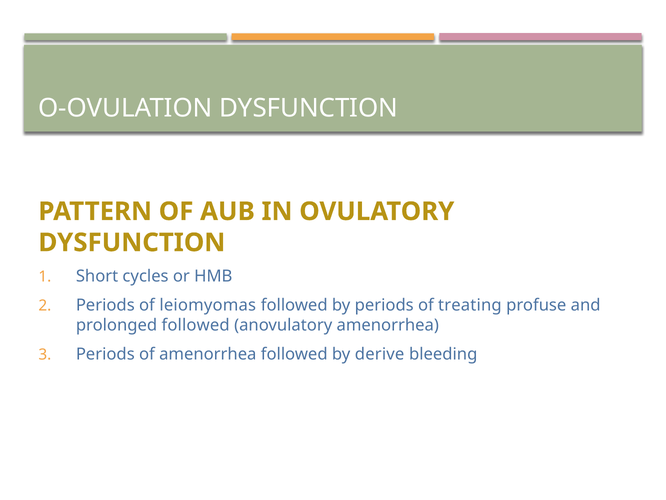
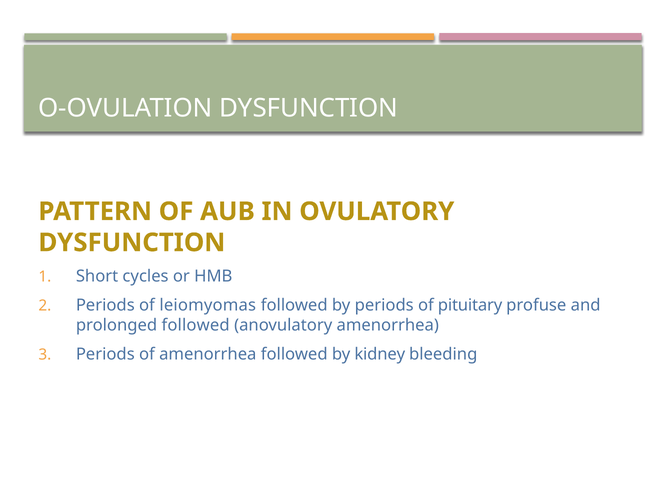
treating: treating -> pituitary
derive: derive -> kidney
